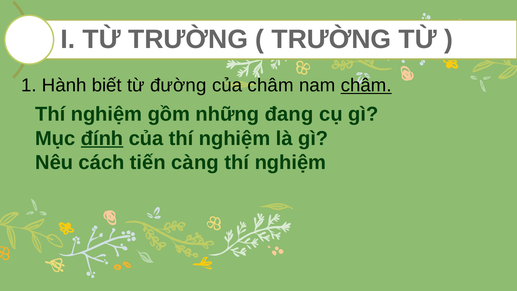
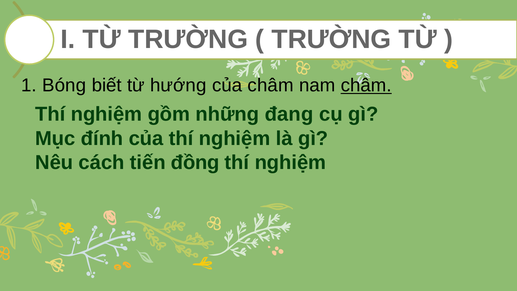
Hành: Hành -> Bóng
đường: đường -> hướng
đính underline: present -> none
càng: càng -> đồng
